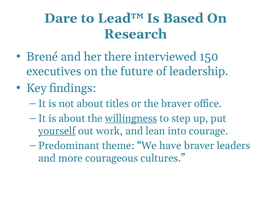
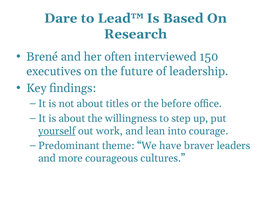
there: there -> often
the braver: braver -> before
willingness underline: present -> none
